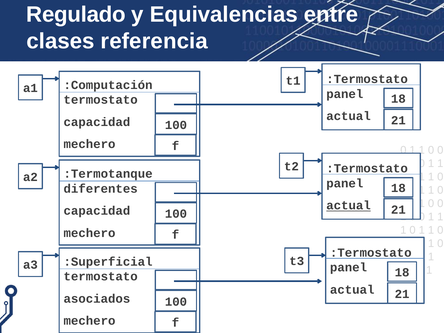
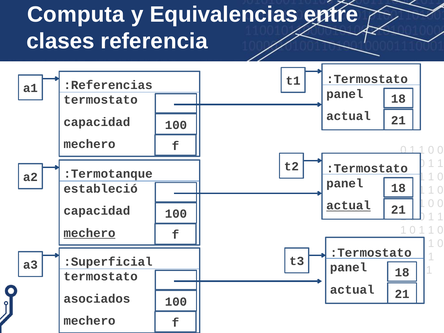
Regulado: Regulado -> Computa
:Computación: :Computación -> :Referencias
diferentes: diferentes -> estableció
mechero at (90, 233) underline: none -> present
